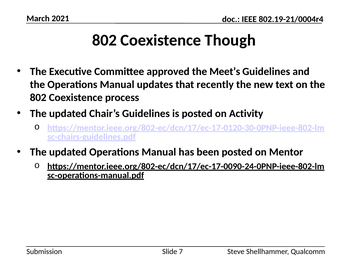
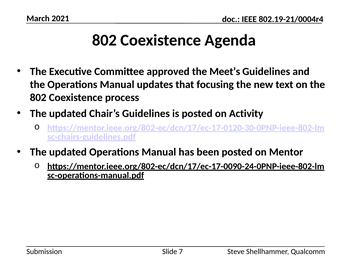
Though: Though -> Agenda
recently: recently -> focusing
